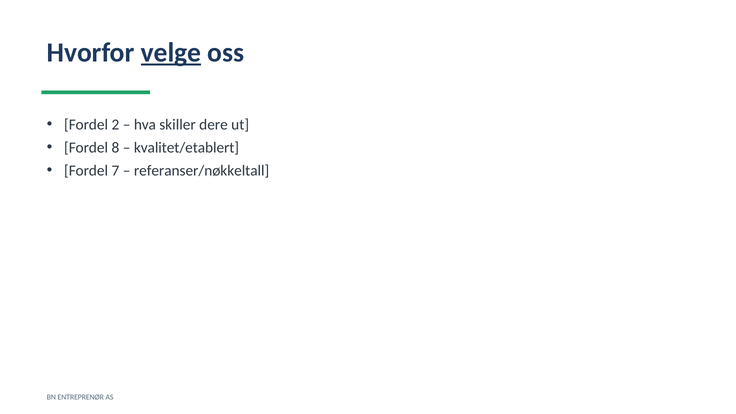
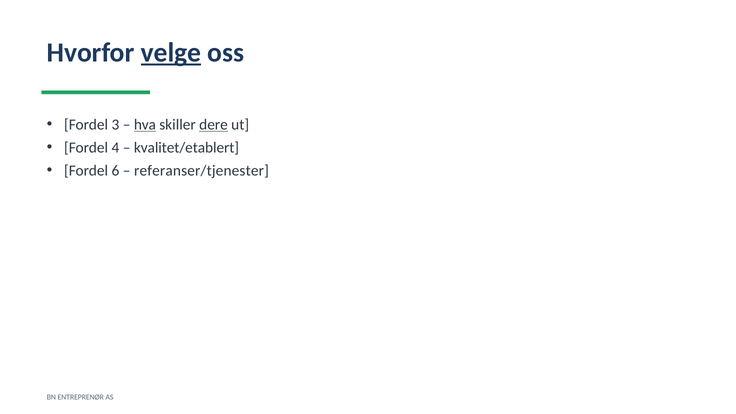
2: 2 -> 3
hva underline: none -> present
dere underline: none -> present
8: 8 -> 4
7: 7 -> 6
referanser/nøkkeltall: referanser/nøkkeltall -> referanser/tjenester
